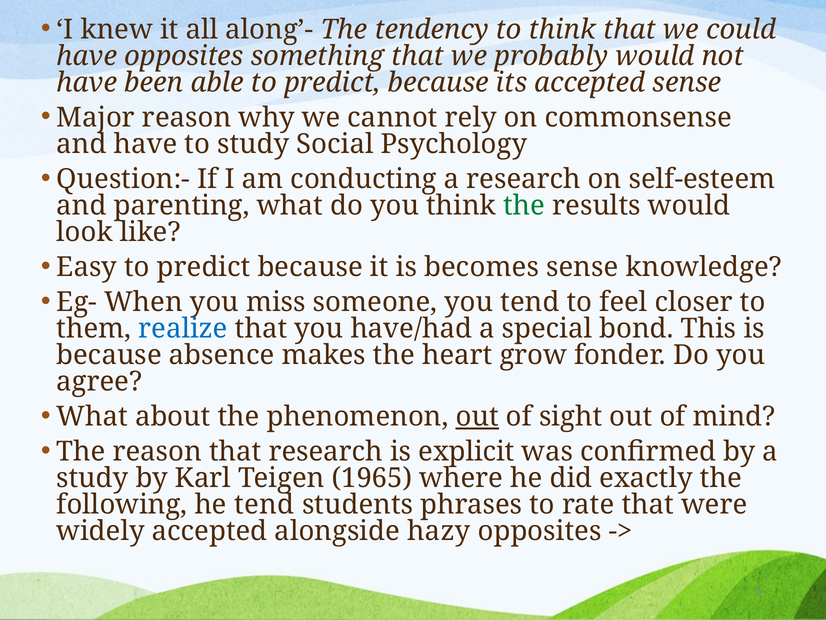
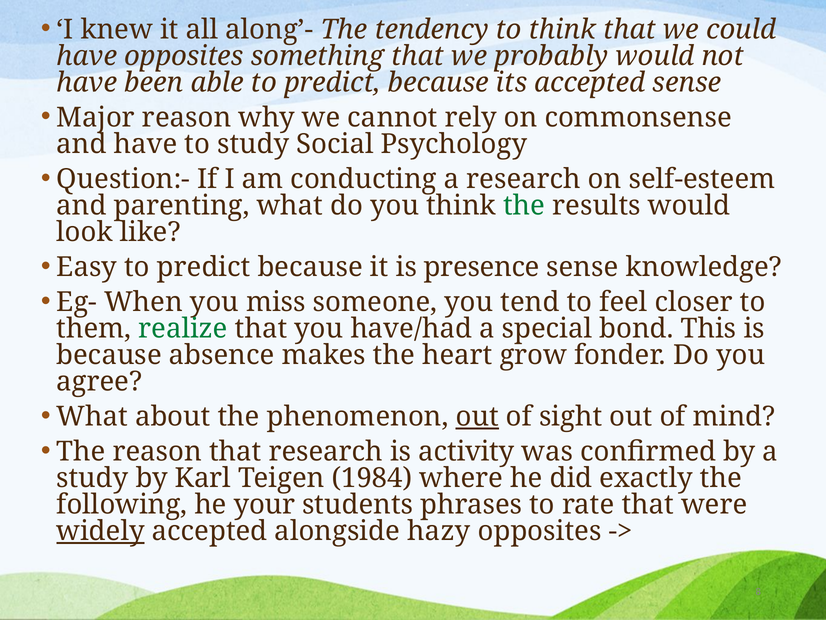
becomes: becomes -> presence
realize colour: blue -> green
explicit: explicit -> activity
1965: 1965 -> 1984
he tend: tend -> your
widely underline: none -> present
